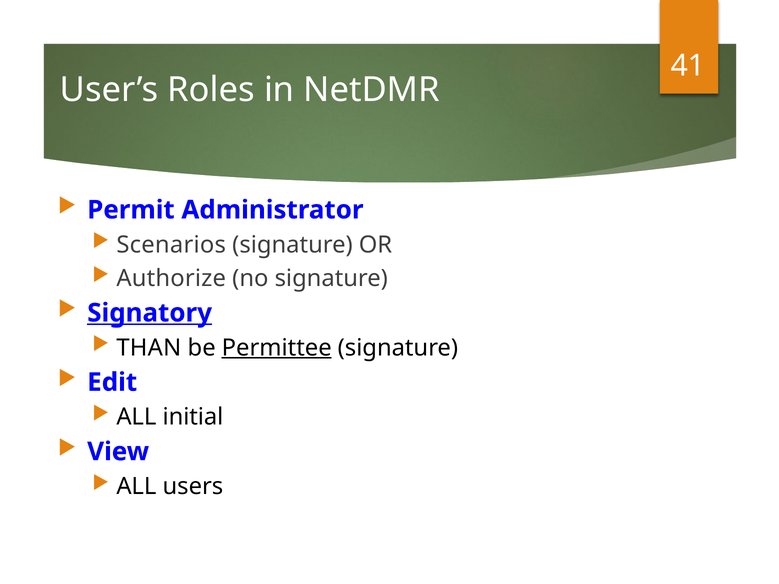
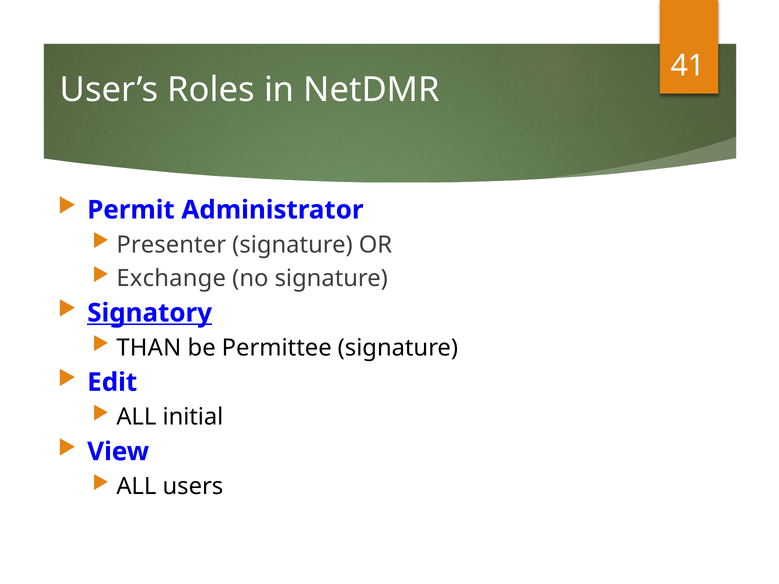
Scenarios: Scenarios -> Presenter
Authorize: Authorize -> Exchange
Permittee underline: present -> none
